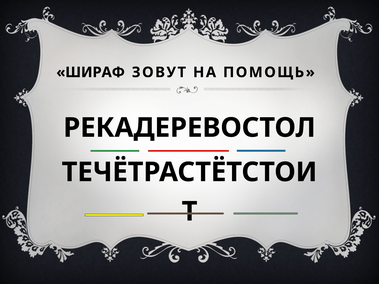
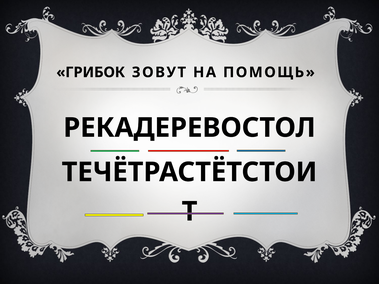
ШИРАФ: ШИРАФ -> ГРИБОК
